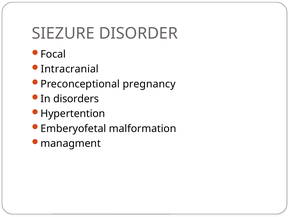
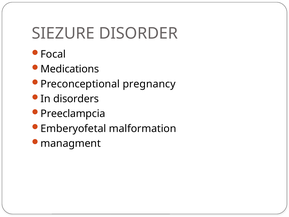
Intracranial: Intracranial -> Medications
Hypertention: Hypertention -> Preeclampcia
